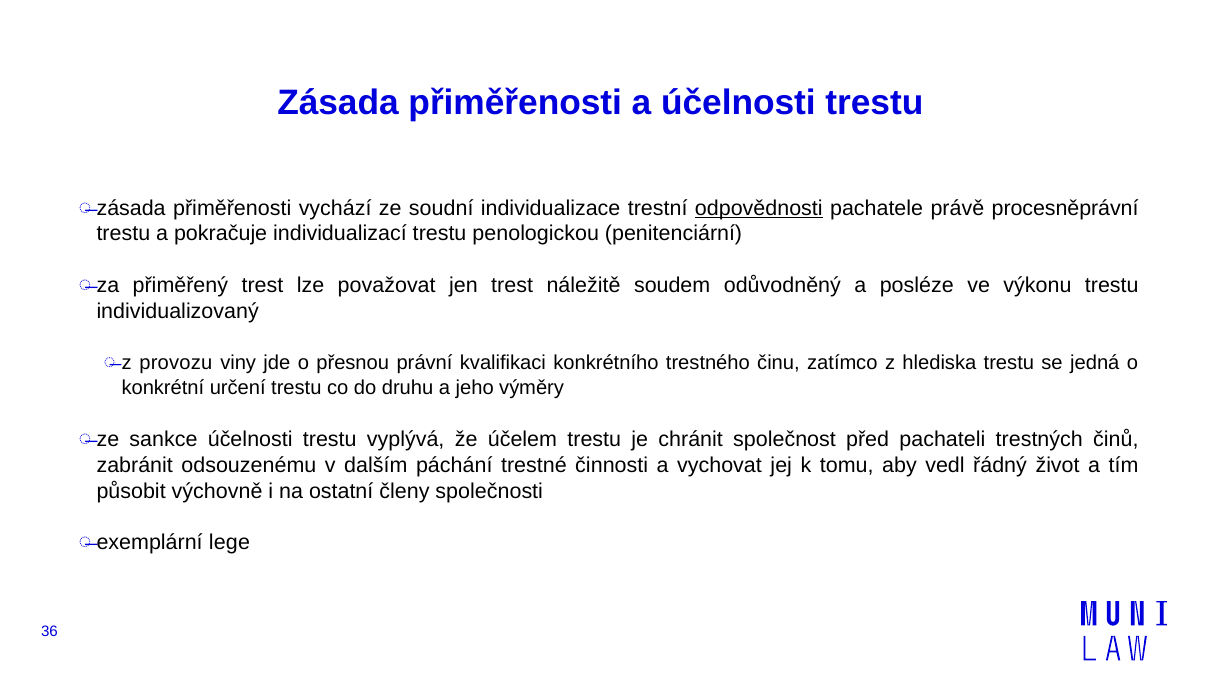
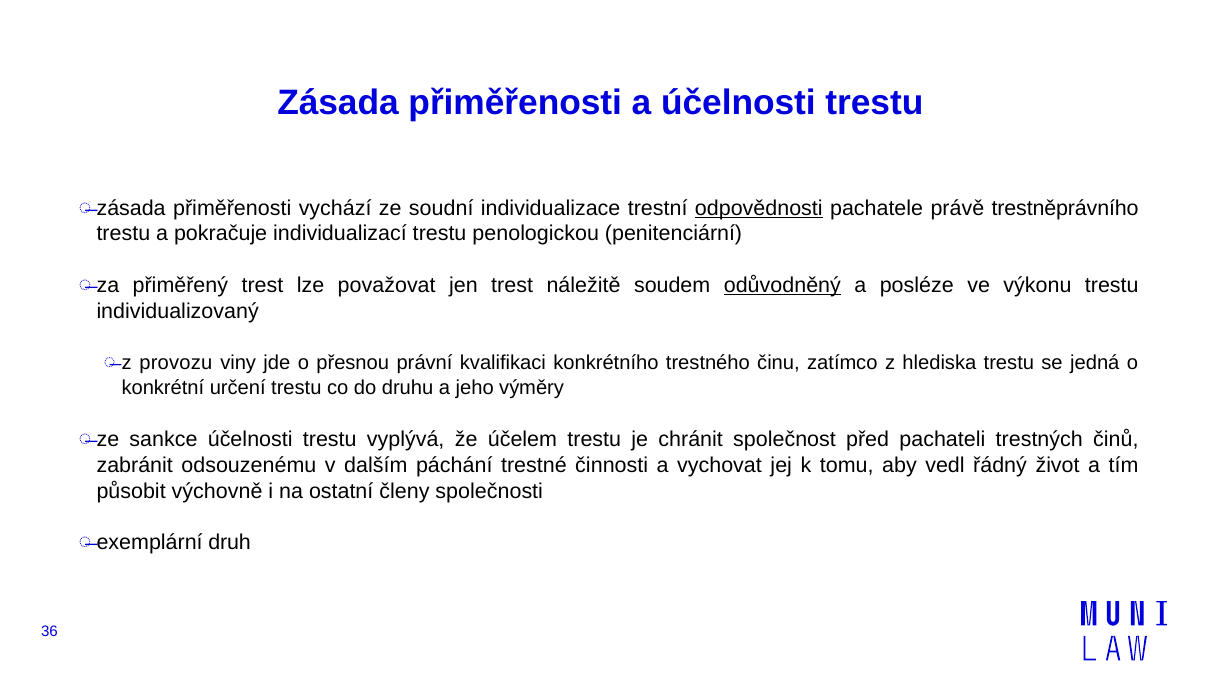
procesněprávní: procesněprávní -> trestněprávního
odůvodněný underline: none -> present
lege: lege -> druh
